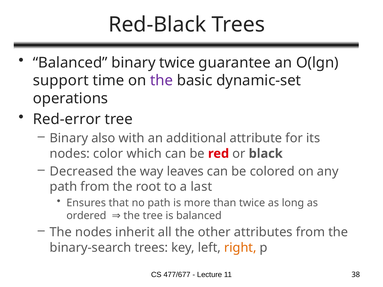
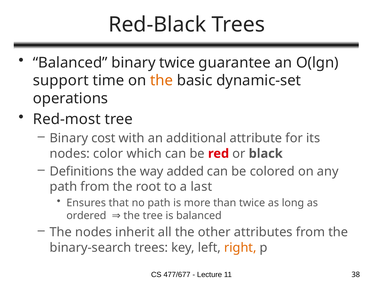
the at (162, 81) colour: purple -> orange
Red-error: Red-error -> Red-most
also: also -> cost
Decreased: Decreased -> Definitions
leaves: leaves -> added
